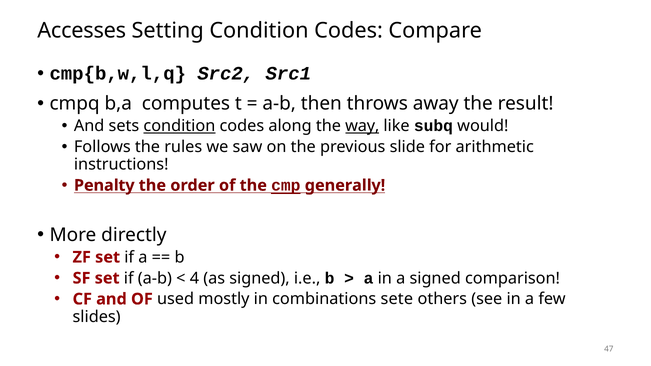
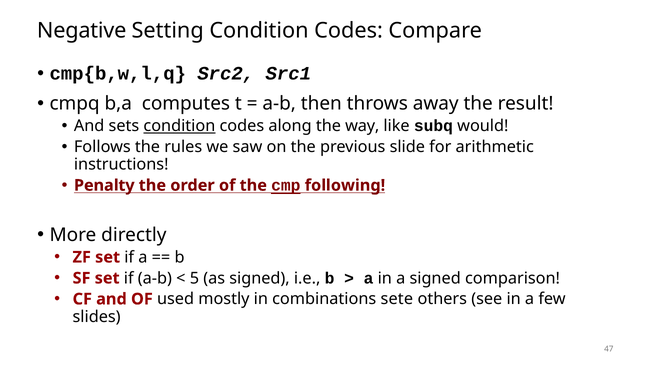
Accesses: Accesses -> Negative
way underline: present -> none
generally: generally -> following
4: 4 -> 5
